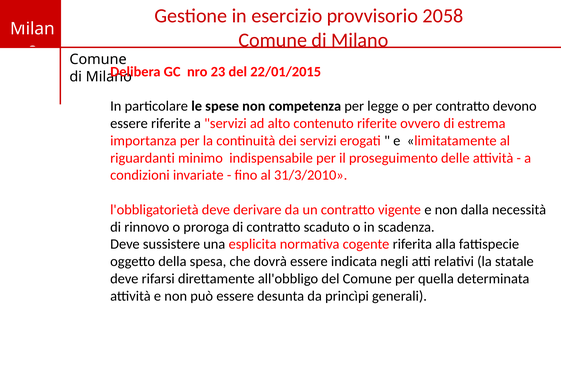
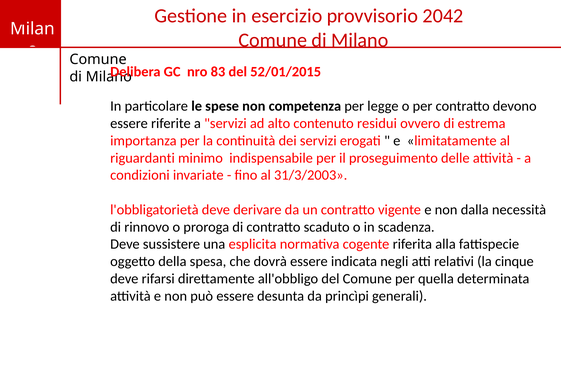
2058: 2058 -> 2042
23: 23 -> 83
22/01/2015: 22/01/2015 -> 52/01/2015
contenuto riferite: riferite -> residui
31/3/2010: 31/3/2010 -> 31/3/2003
statale: statale -> cinque
